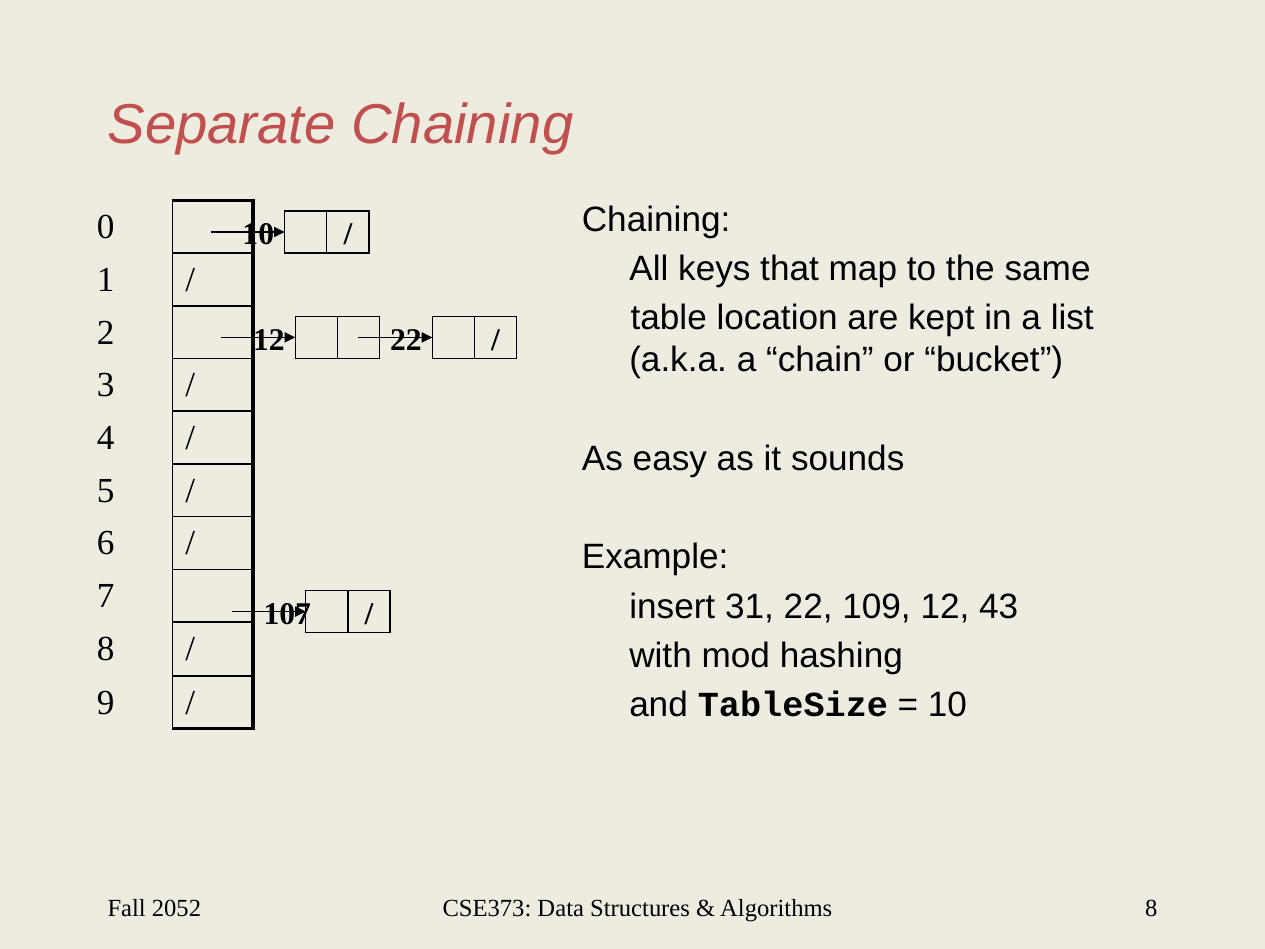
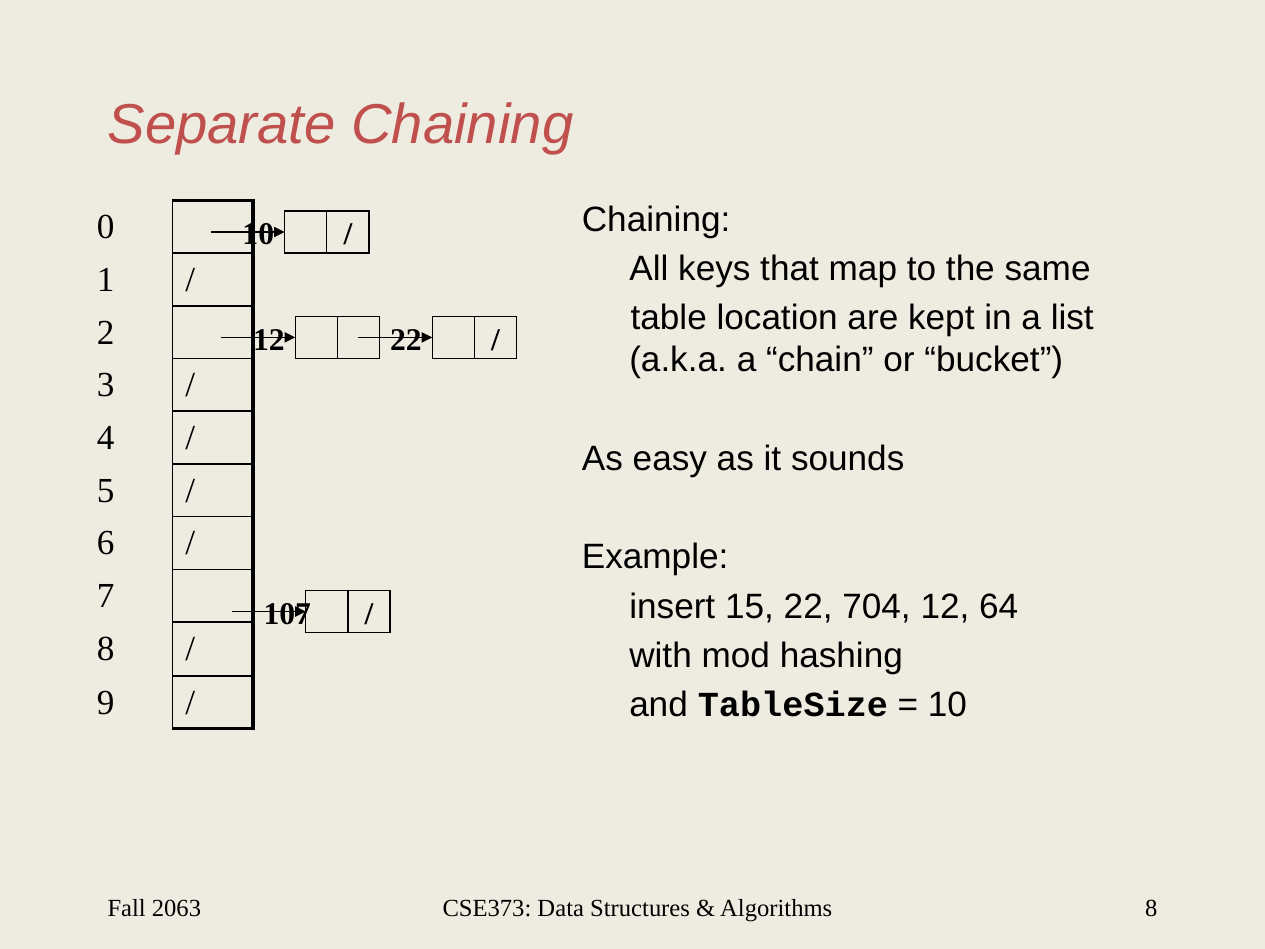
31: 31 -> 15
109: 109 -> 704
43: 43 -> 64
2052: 2052 -> 2063
